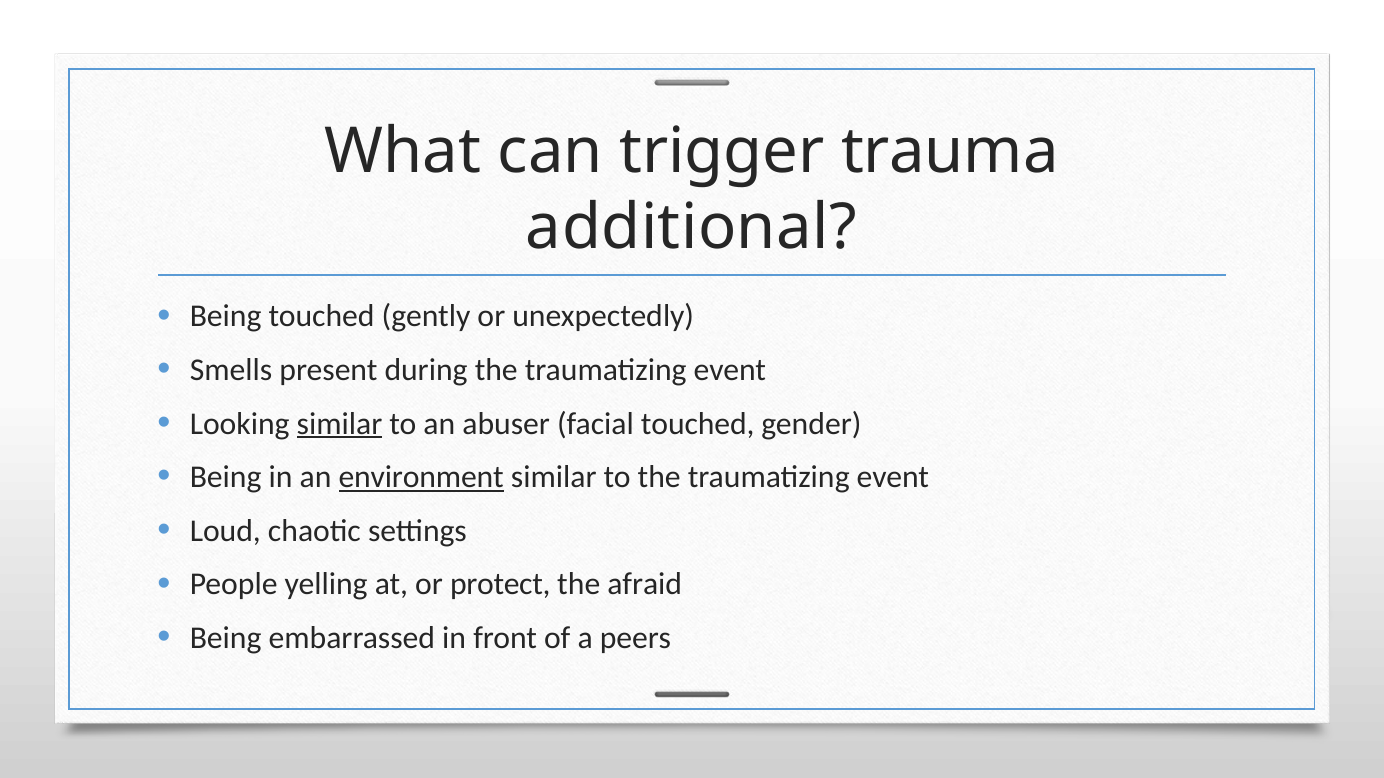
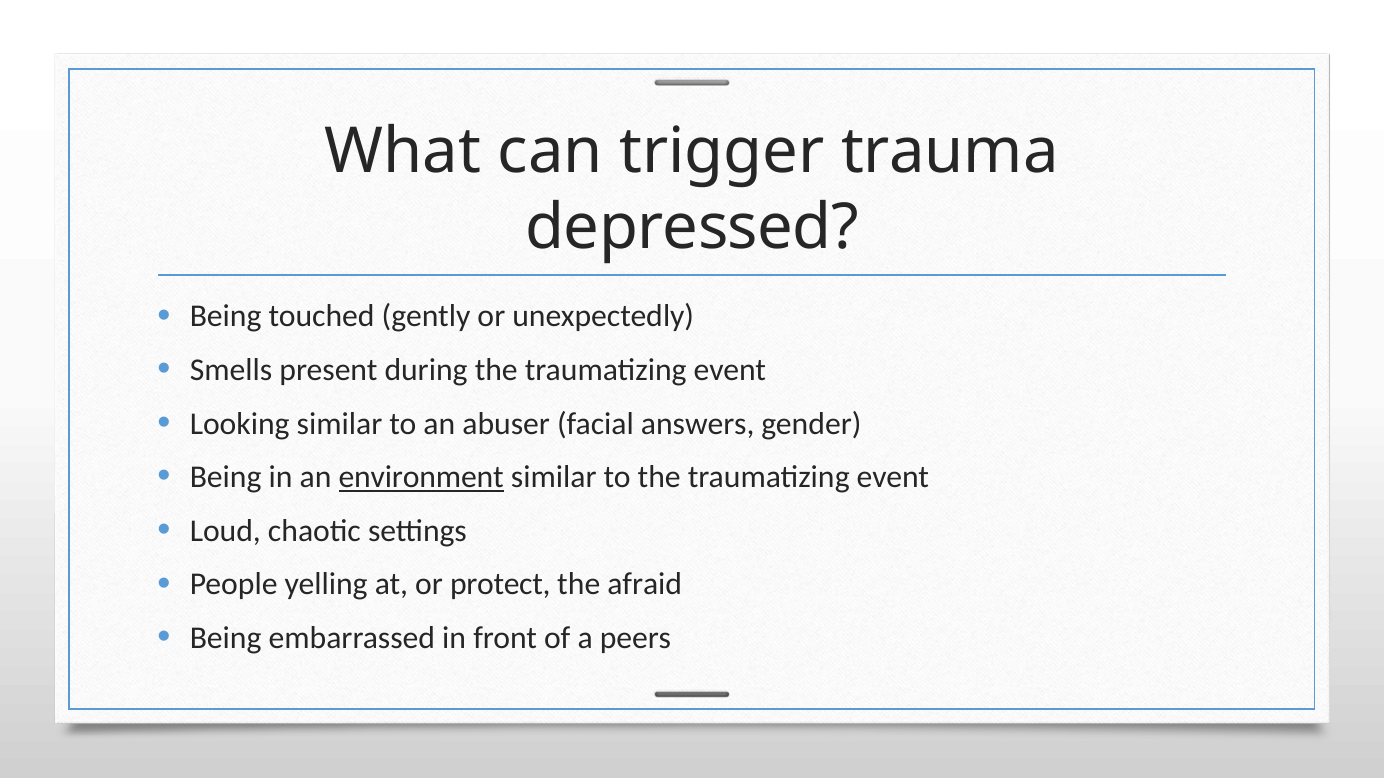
additional: additional -> depressed
similar at (339, 424) underline: present -> none
facial touched: touched -> answers
